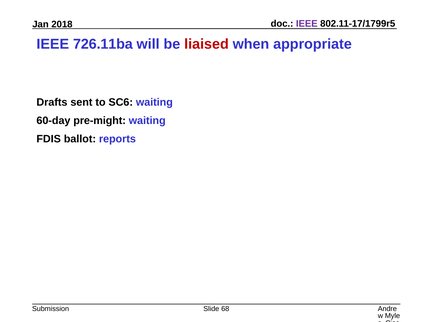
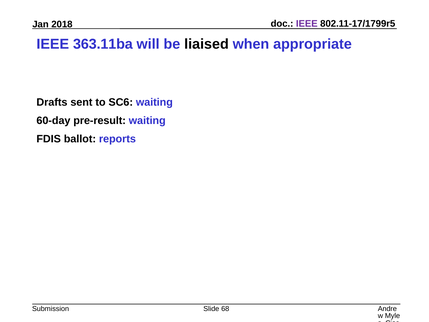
726.11ba: 726.11ba -> 363.11ba
liaised colour: red -> black
pre-might: pre-might -> pre-result
